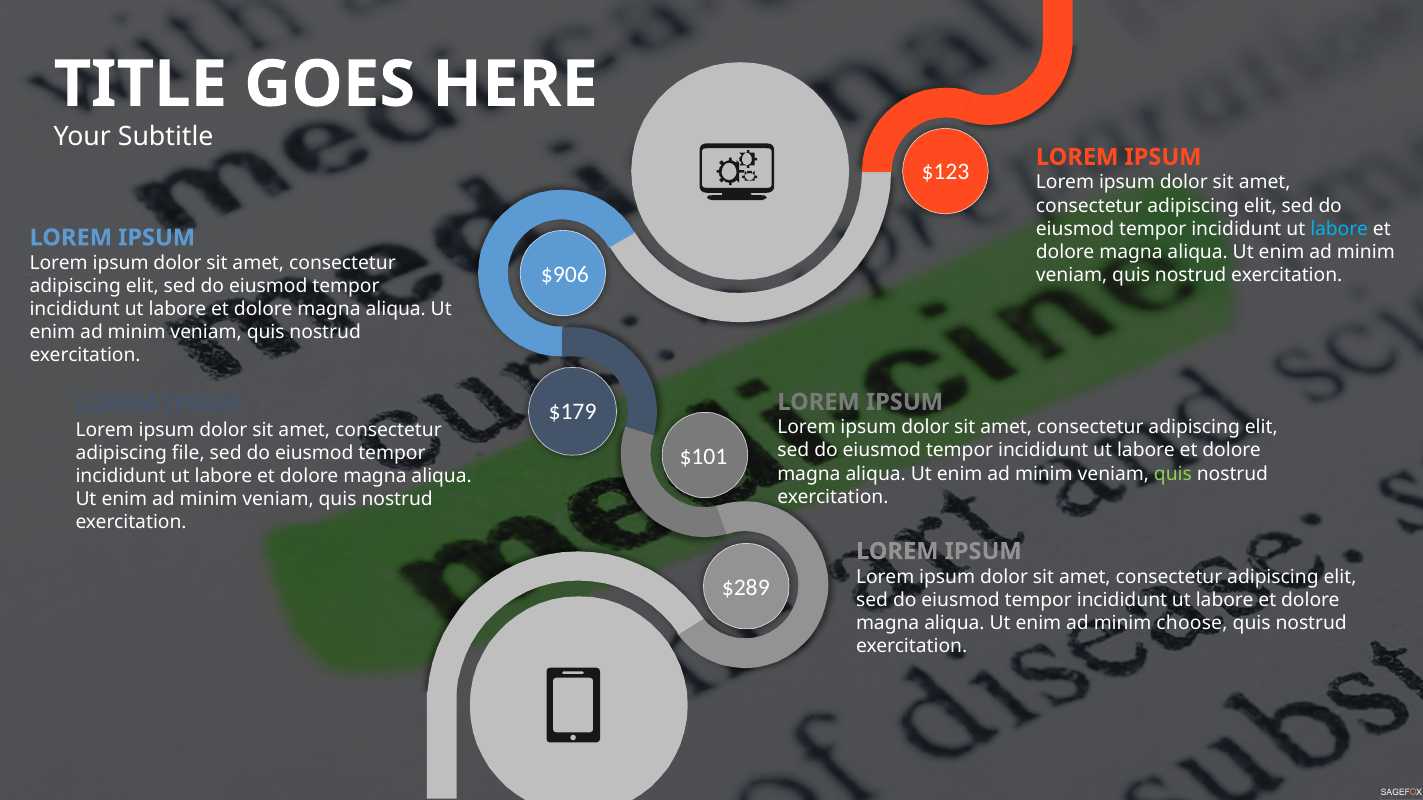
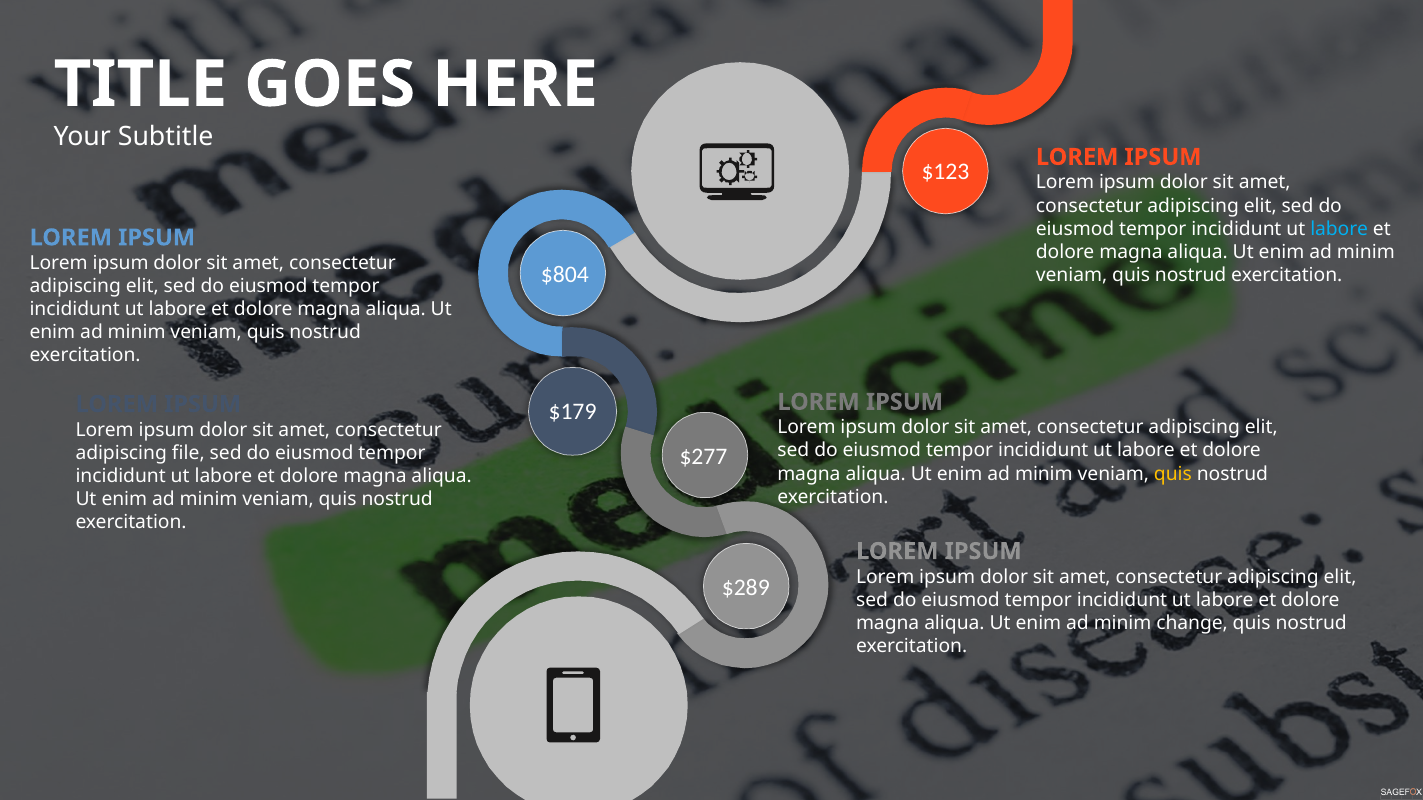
$906: $906 -> $804
$101: $101 -> $277
quis at (1173, 474) colour: light green -> yellow
choose: choose -> change
